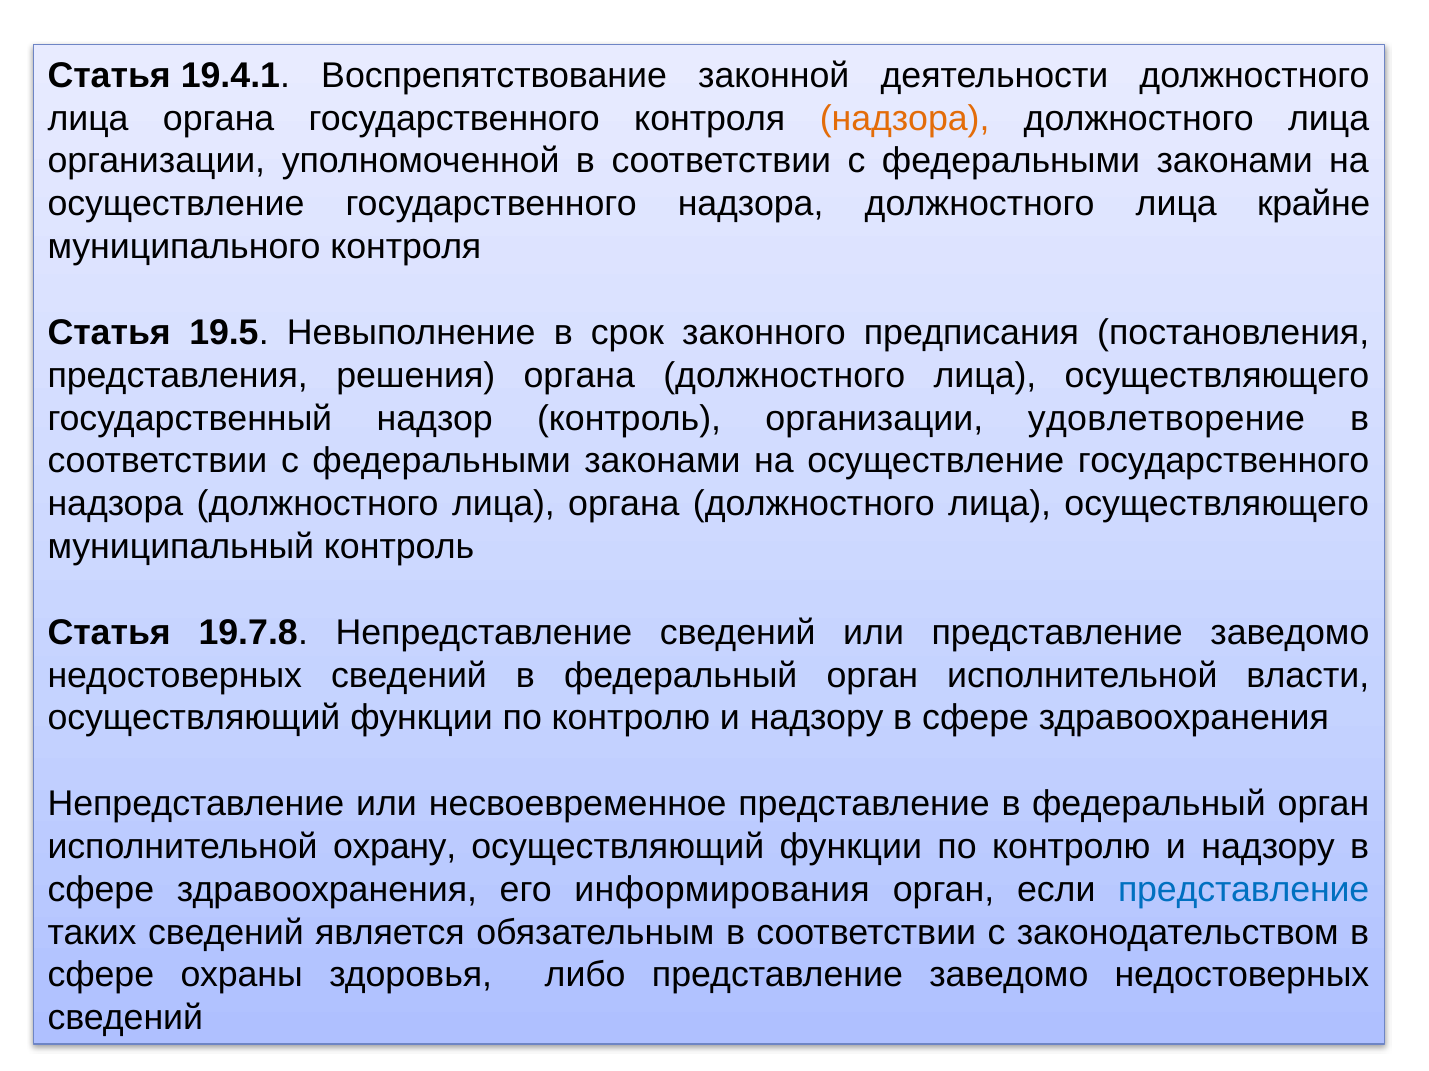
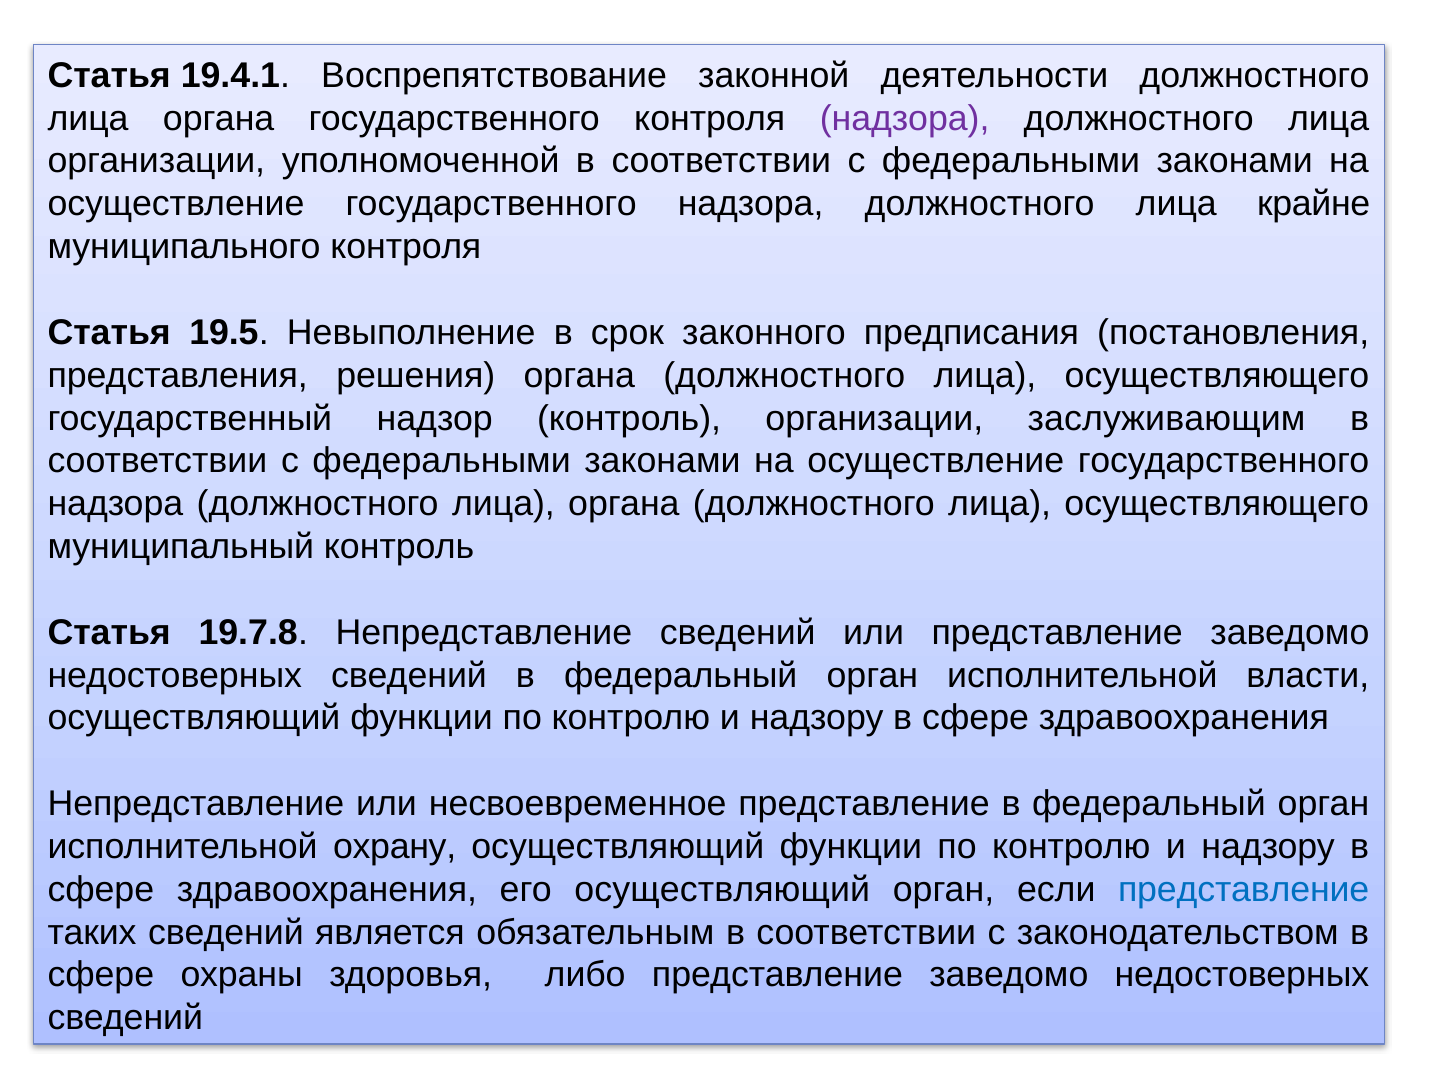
надзора at (905, 118) colour: orange -> purple
удовлетворение: удовлетворение -> заслуживающим
его информирования: информирования -> осуществляющий
